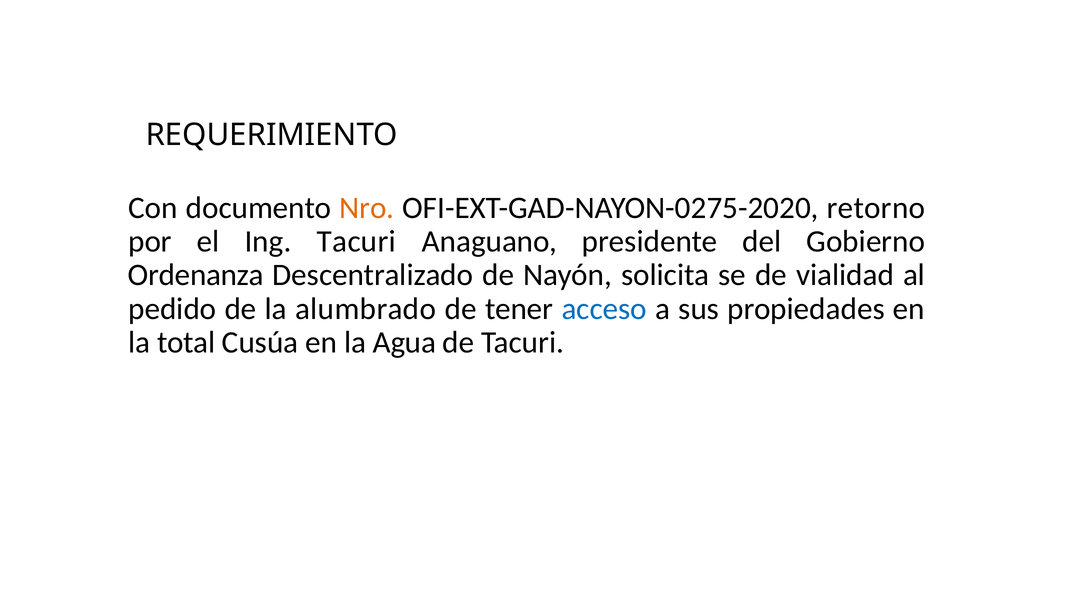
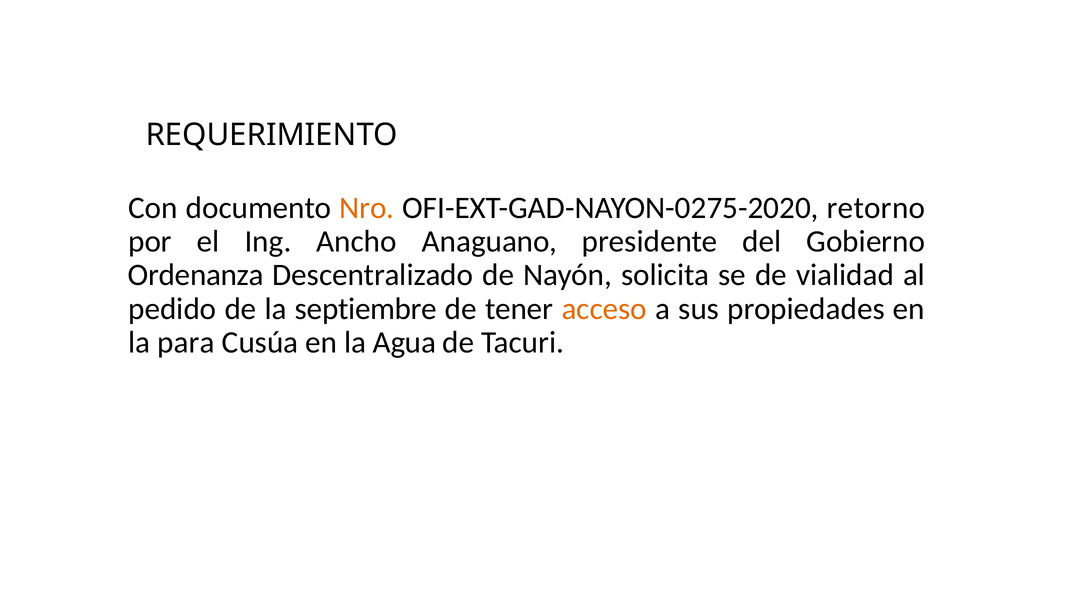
Ing Tacuri: Tacuri -> Ancho
alumbrado: alumbrado -> septiembre
acceso colour: blue -> orange
total: total -> para
